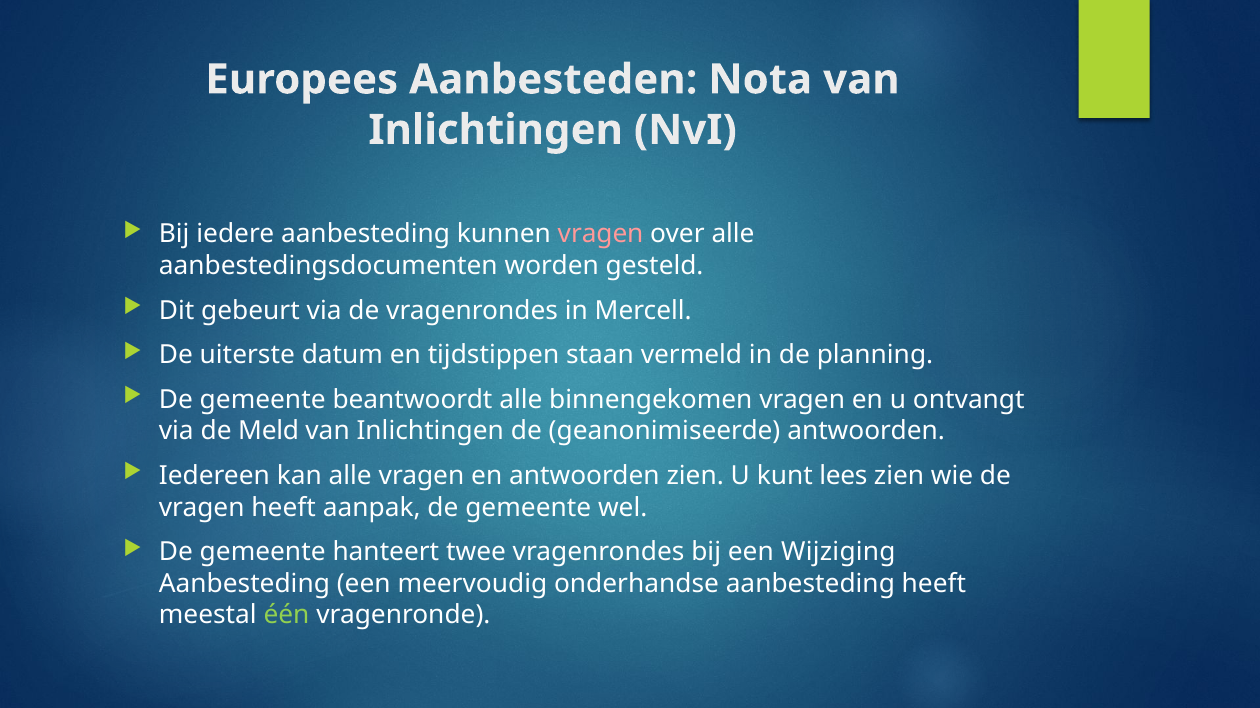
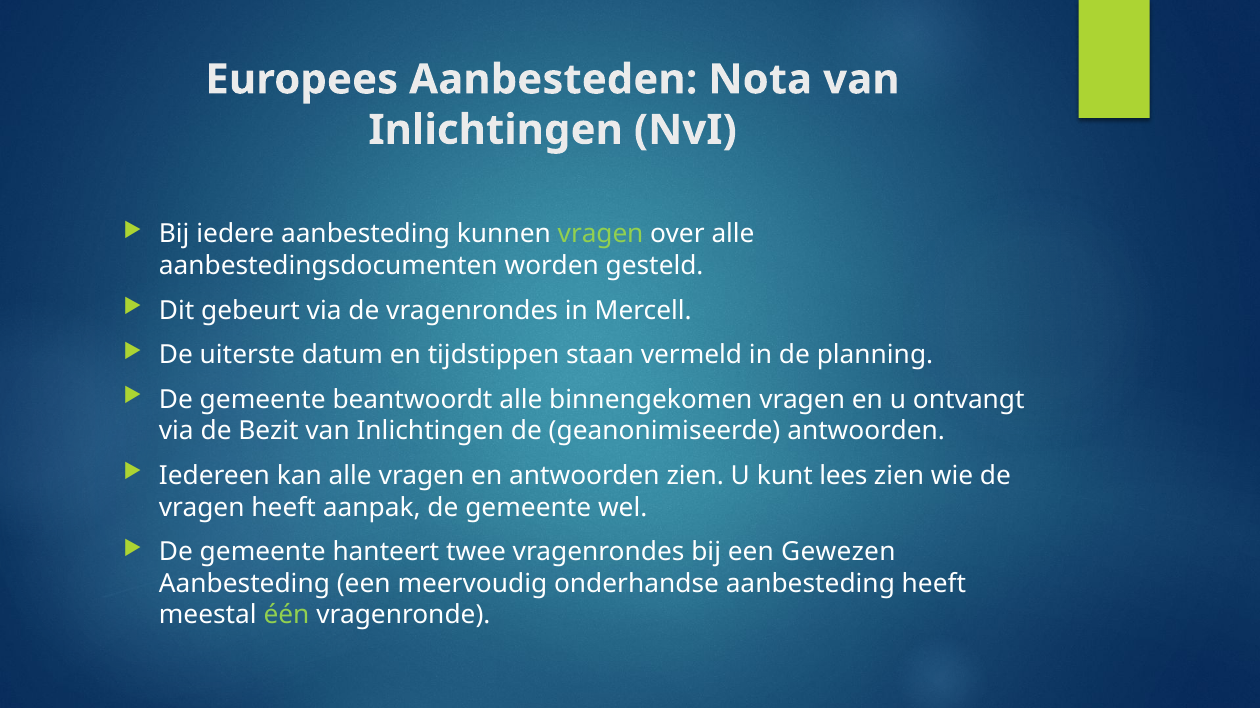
vragen at (601, 235) colour: pink -> light green
Meld: Meld -> Bezit
Wijziging: Wijziging -> Gewezen
